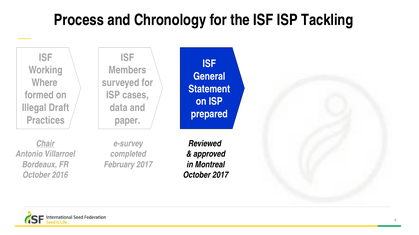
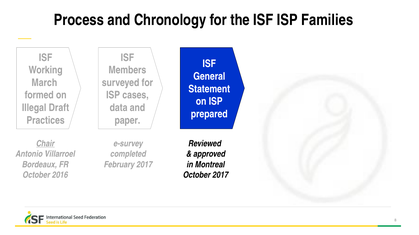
Tackling: Tackling -> Families
Where: Where -> March
